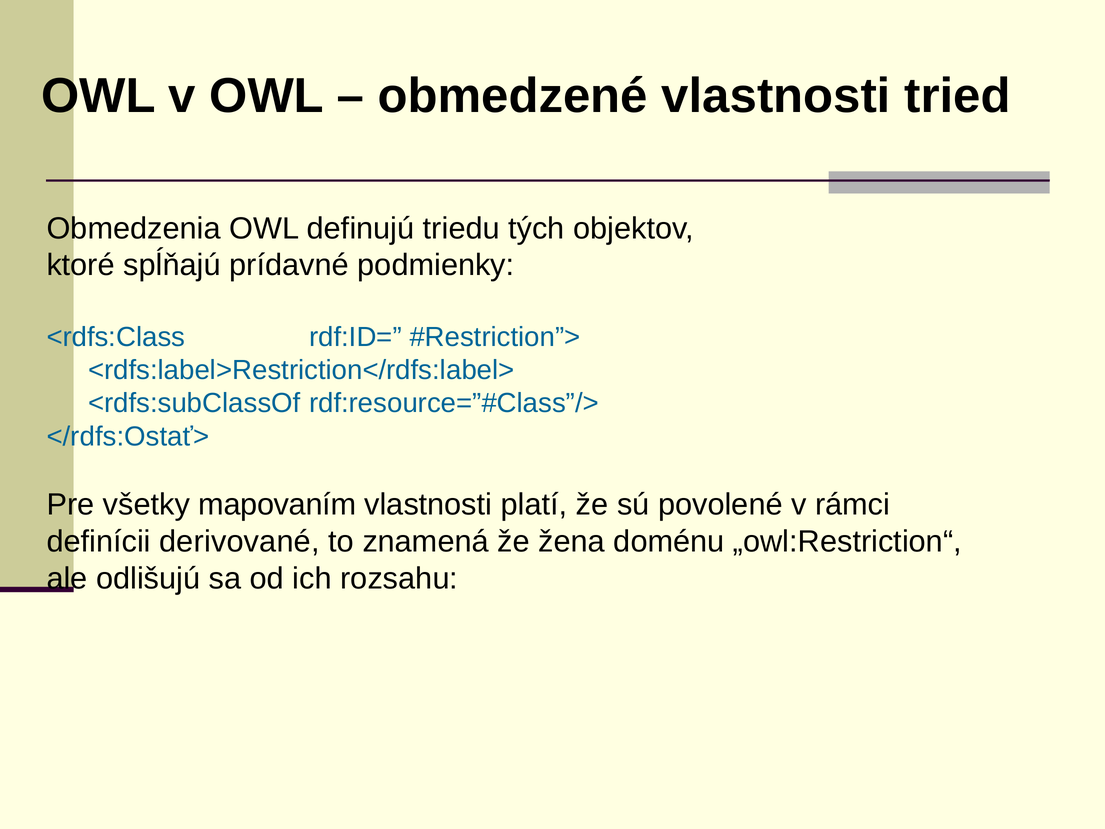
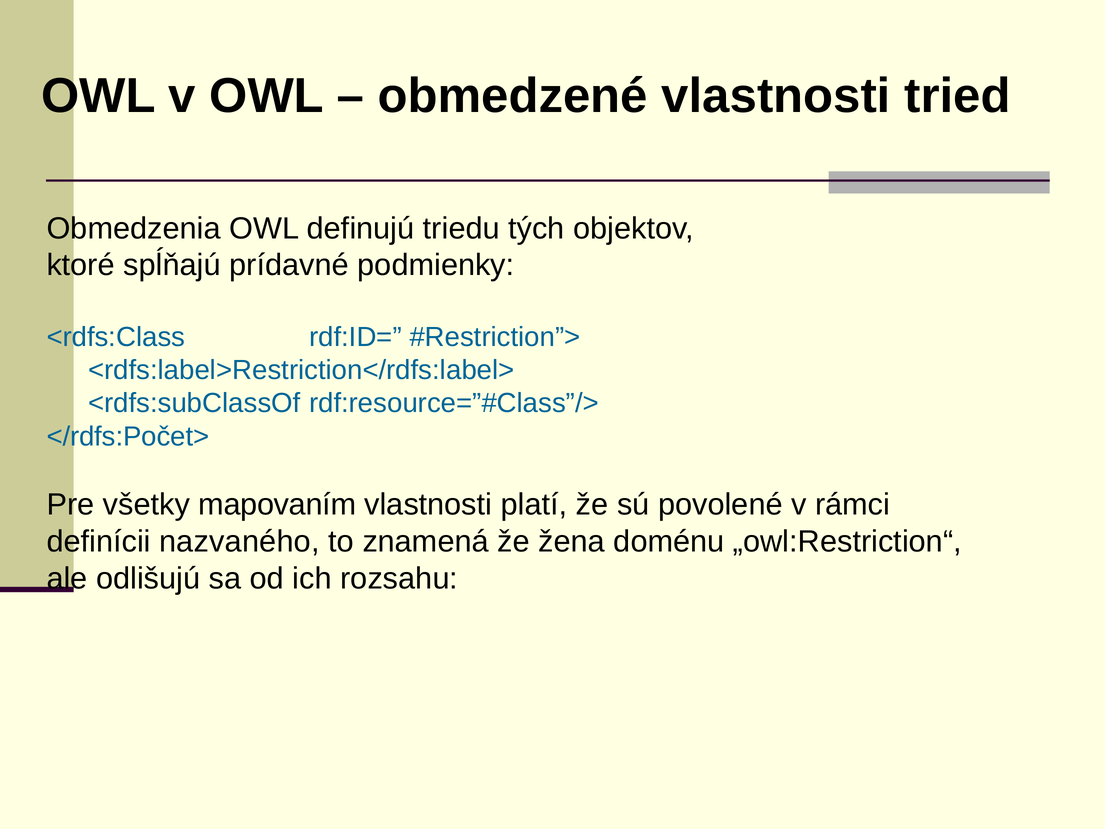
</rdfs:Ostať>: </rdfs:Ostať> -> </rdfs:Počet>
derivované: derivované -> nazvaného
